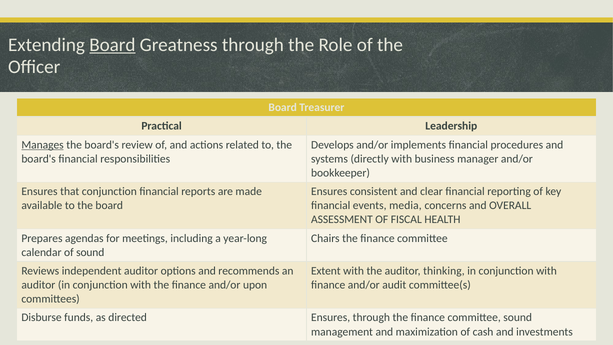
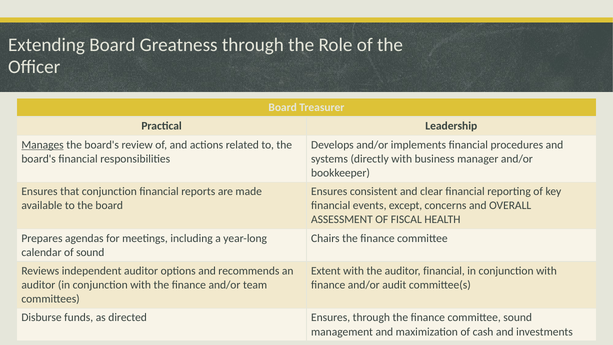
Board at (112, 45) underline: present -> none
media: media -> except
auditor thinking: thinking -> financial
upon: upon -> team
